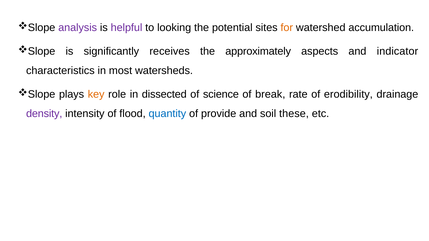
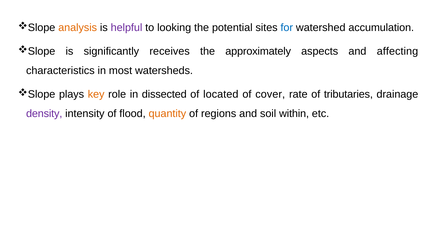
analysis colour: purple -> orange
for colour: orange -> blue
indicator: indicator -> affecting
science: science -> located
break: break -> cover
erodibility: erodibility -> tributaries
quantity colour: blue -> orange
provide: provide -> regions
these: these -> within
